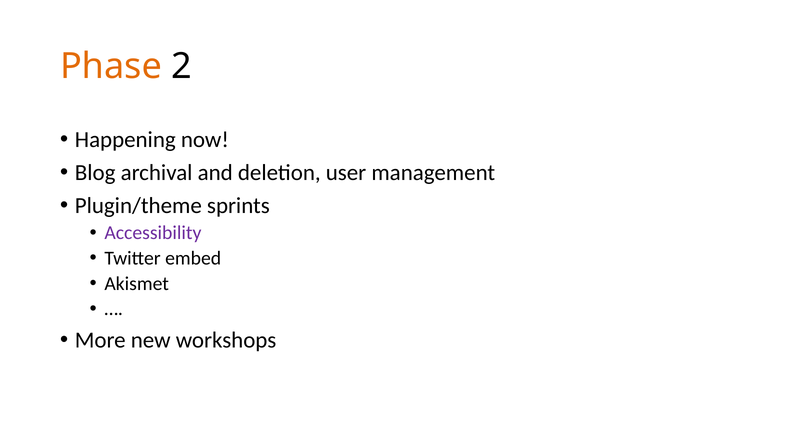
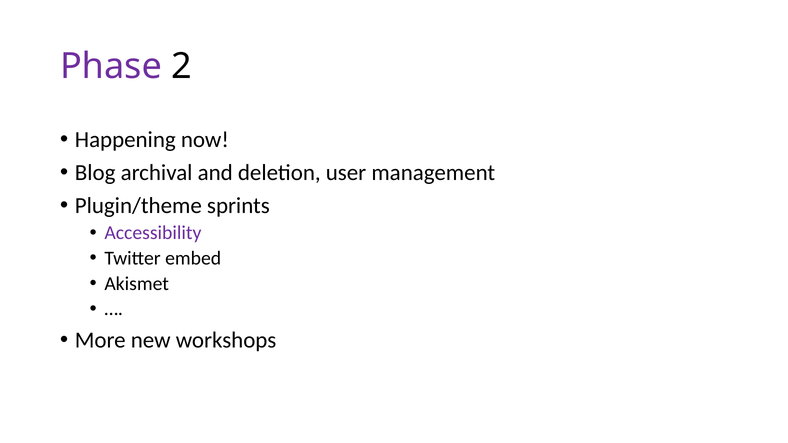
Phase colour: orange -> purple
